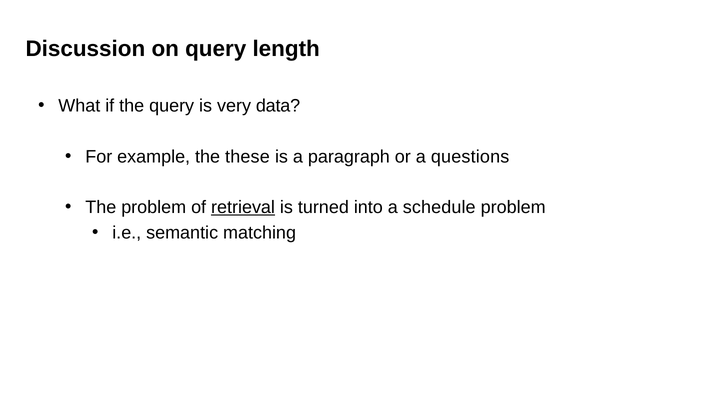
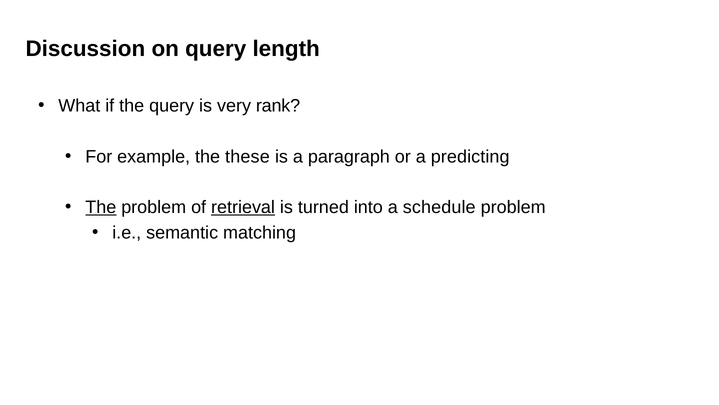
data: data -> rank
questions: questions -> predicting
The at (101, 207) underline: none -> present
